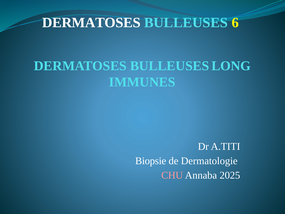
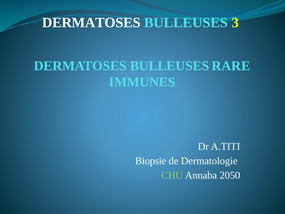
6: 6 -> 3
LONG: LONG -> RARE
CHU colour: pink -> light green
2025: 2025 -> 2050
